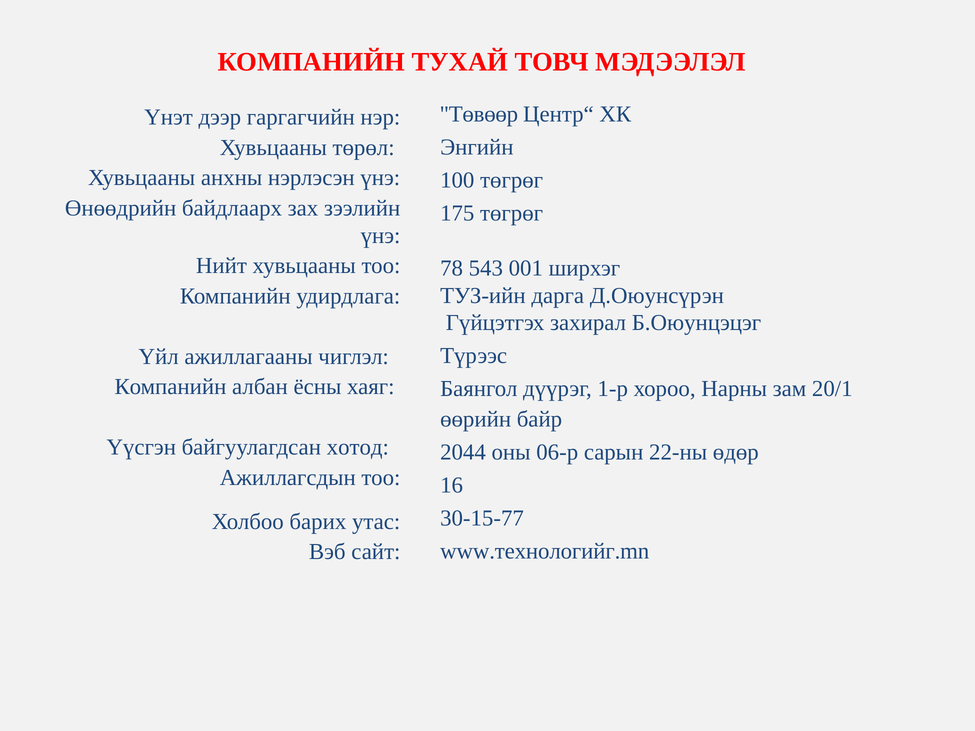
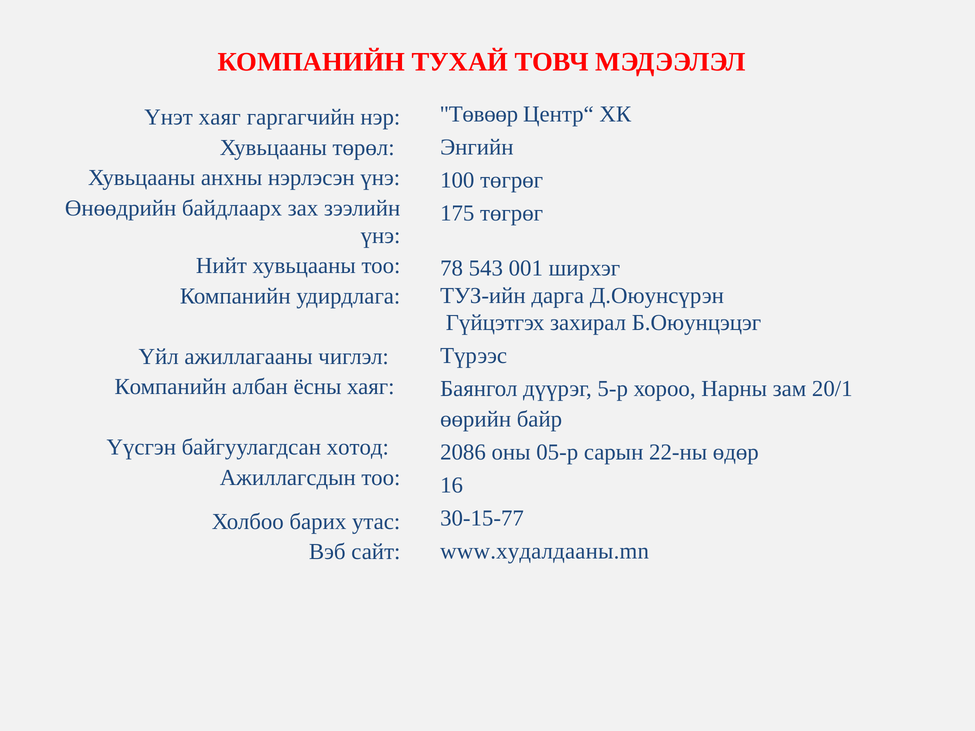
Үнэт дээр: дээр -> хаяг
1-р: 1-р -> 5-р
2044: 2044 -> 2086
06-р: 06-р -> 05-р
www.технологийг.mn: www.технологийг.mn -> www.худалдааны.mn
